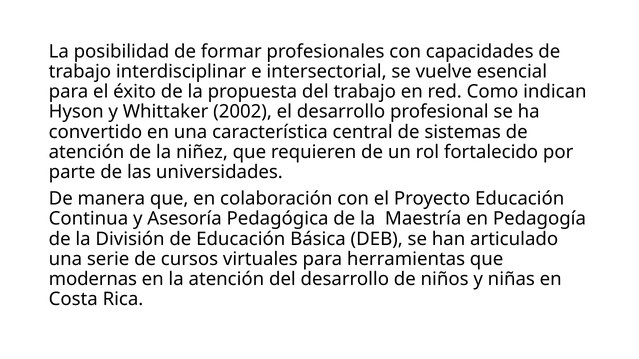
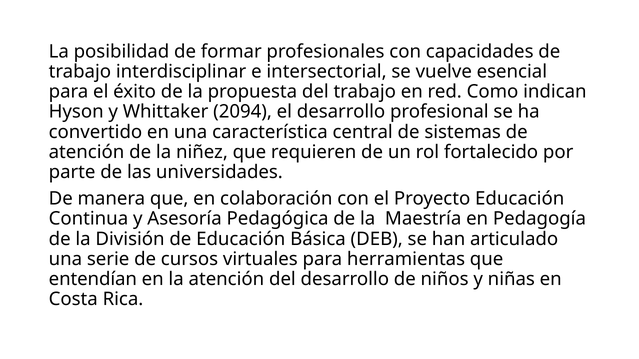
2002: 2002 -> 2094
modernas: modernas -> entendían
